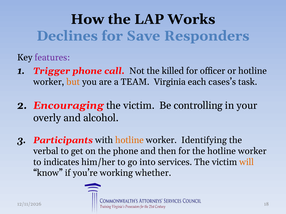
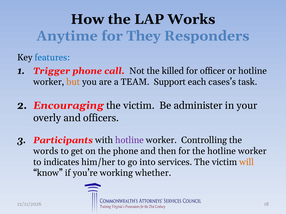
Declines: Declines -> Anytime
Save: Save -> They
features colour: purple -> blue
Virginia: Virginia -> Support
controlling: controlling -> administer
alcohol: alcohol -> officers
hotline at (129, 141) colour: orange -> purple
Identifying: Identifying -> Controlling
verbal: verbal -> words
